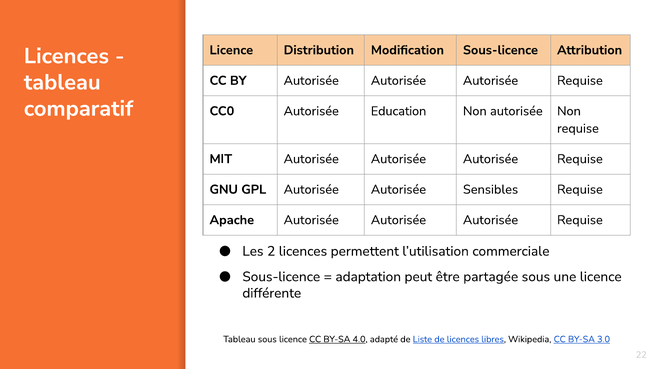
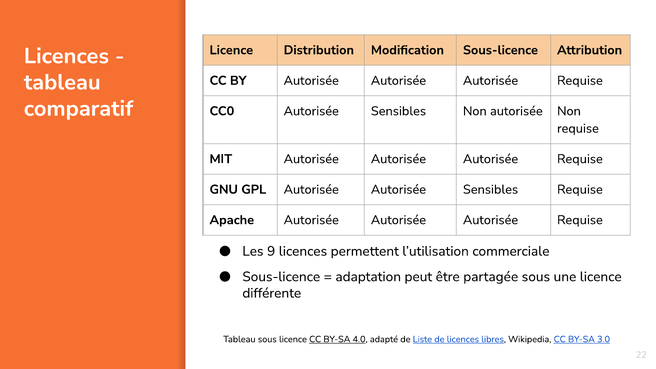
CC0 Autorisée Education: Education -> Sensibles
2: 2 -> 9
